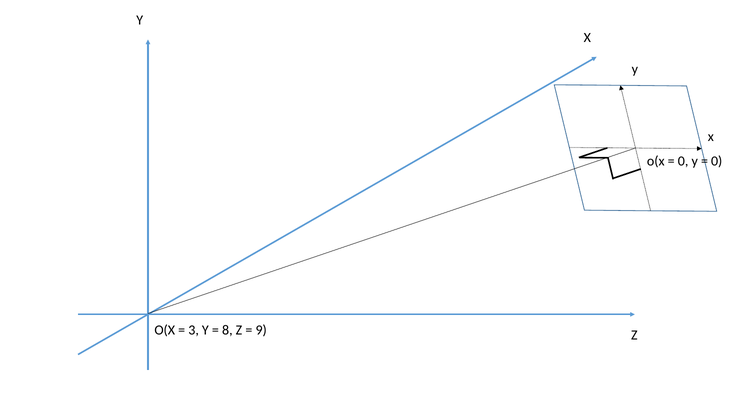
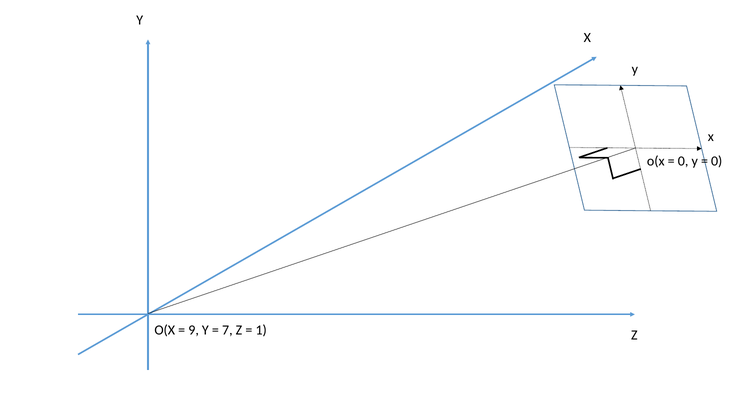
3: 3 -> 9
8: 8 -> 7
9: 9 -> 1
